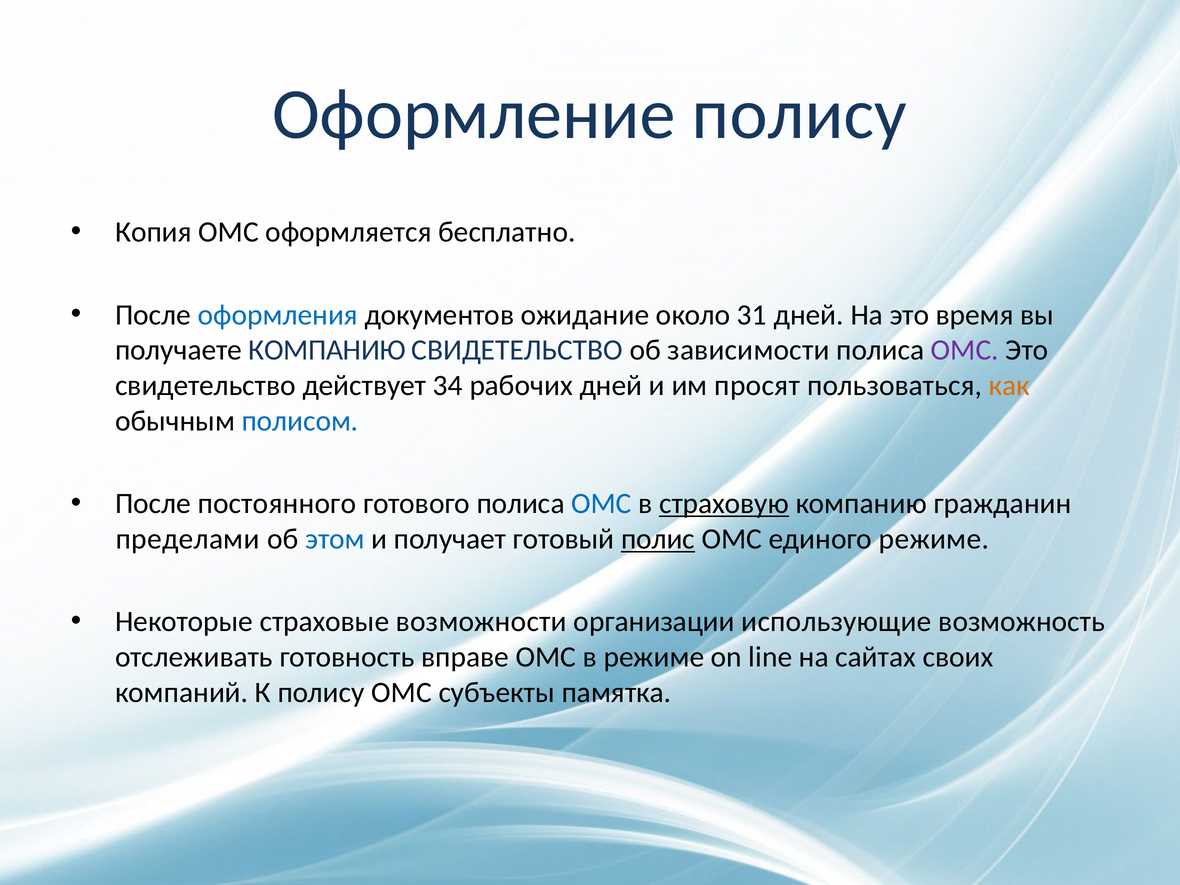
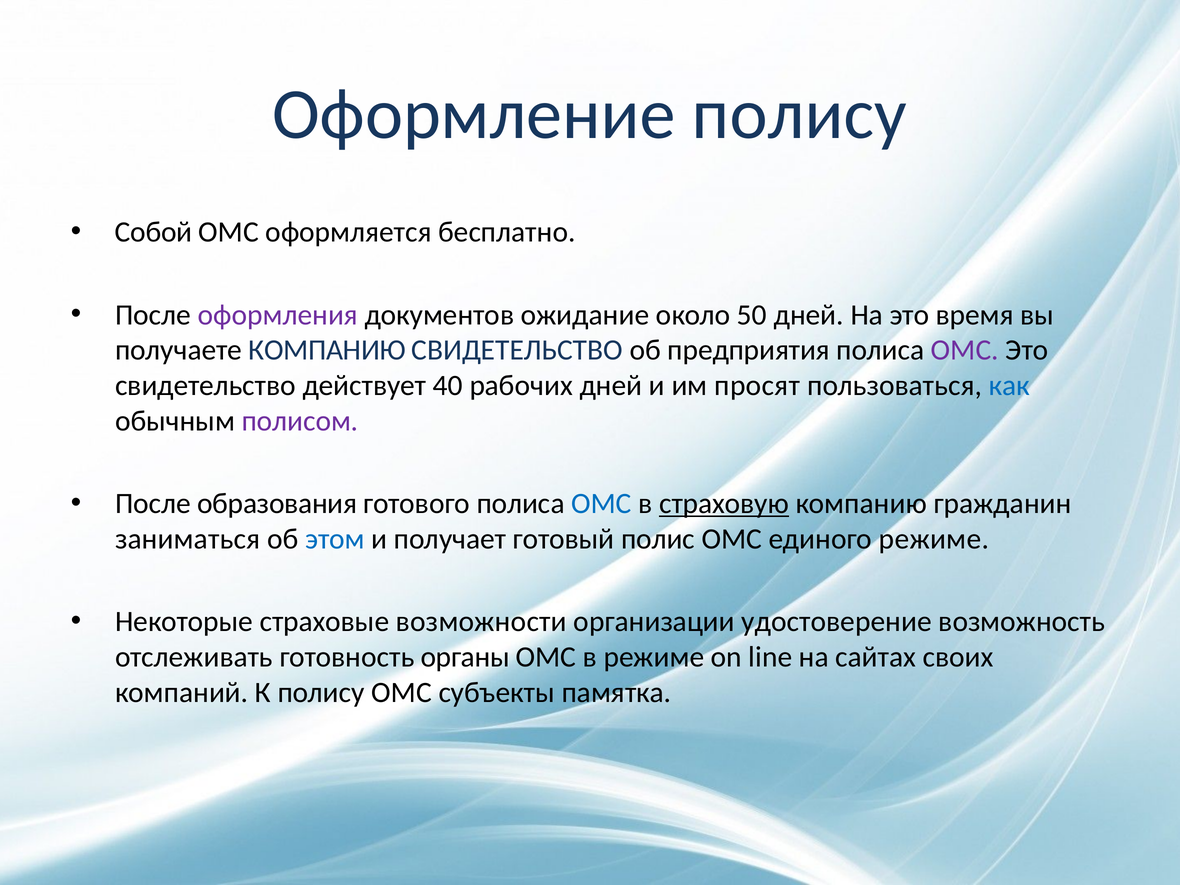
Копия: Копия -> Собой
оформления colour: blue -> purple
31: 31 -> 50
зависимости: зависимости -> предприятия
34: 34 -> 40
как colour: orange -> blue
полисом colour: blue -> purple
постоянного: постоянного -> образования
пределами: пределами -> заниматься
полис underline: present -> none
использующие: использующие -> удостоверение
вправе: вправе -> органы
